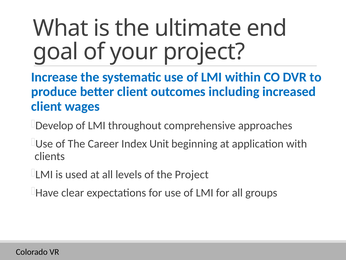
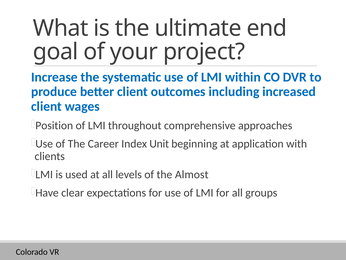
Develop: Develop -> Position
the Project: Project -> Almost
